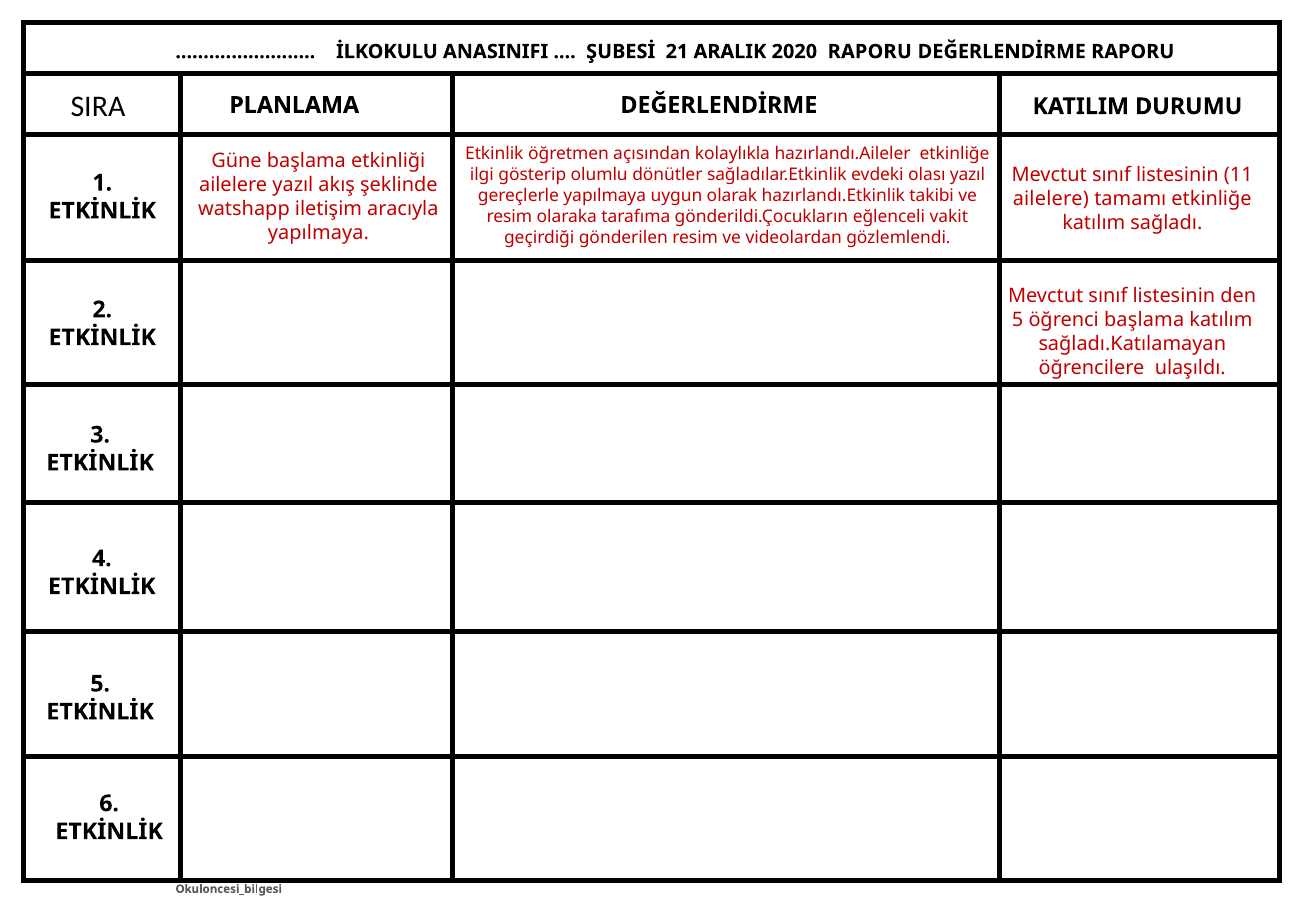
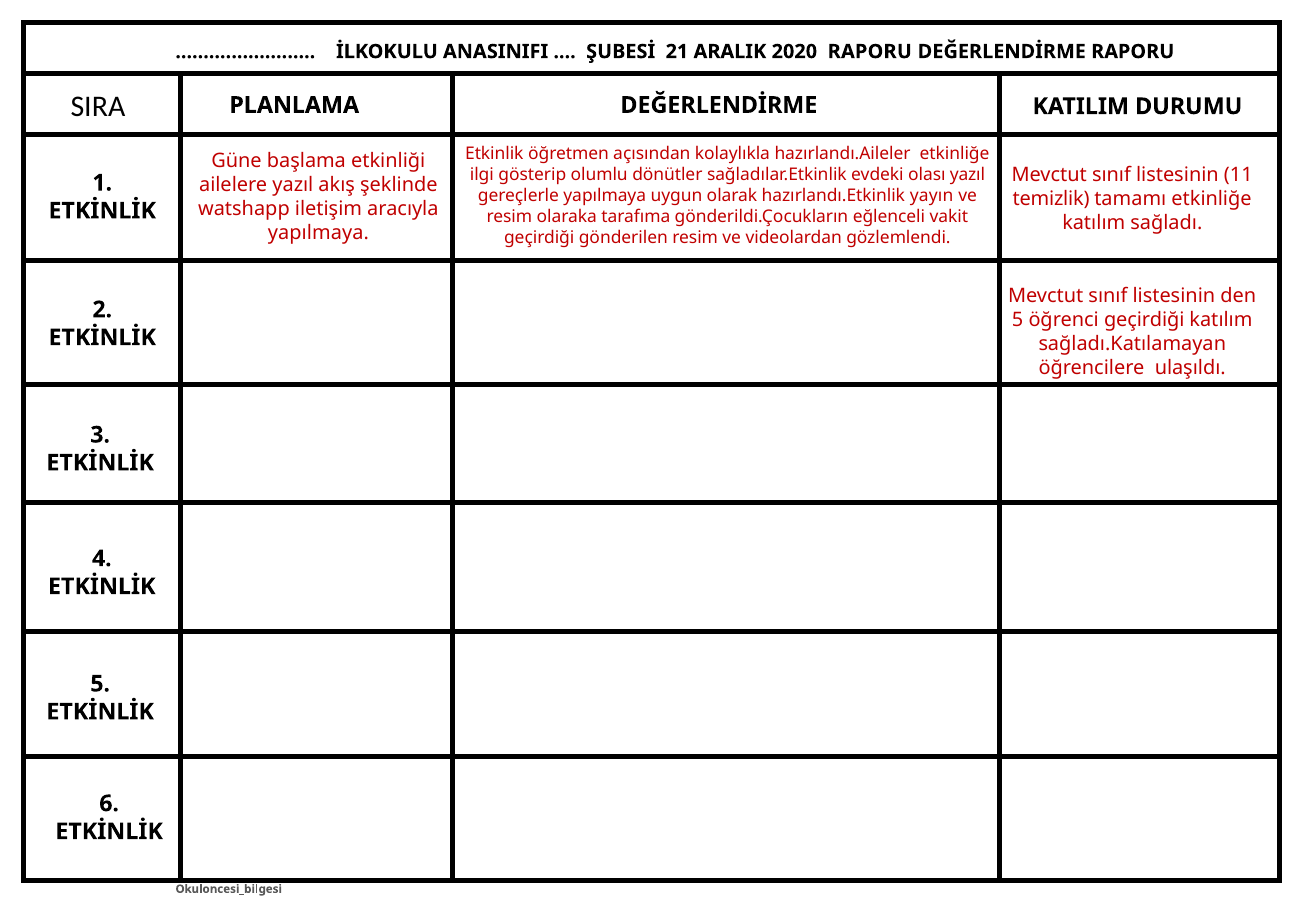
takibi: takibi -> yayın
ailelere at (1051, 199): ailelere -> temizlik
öğrenci başlama: başlama -> geçirdiği
